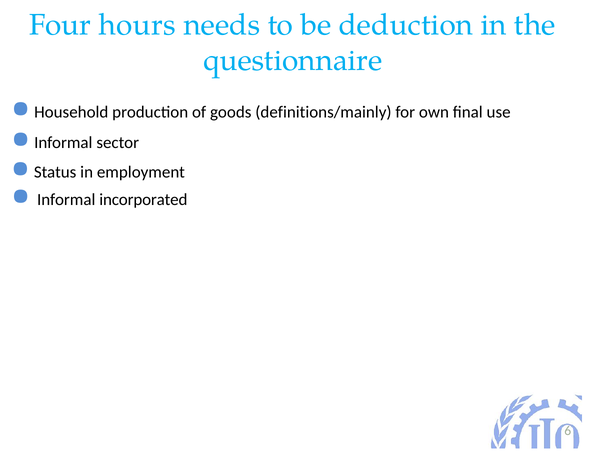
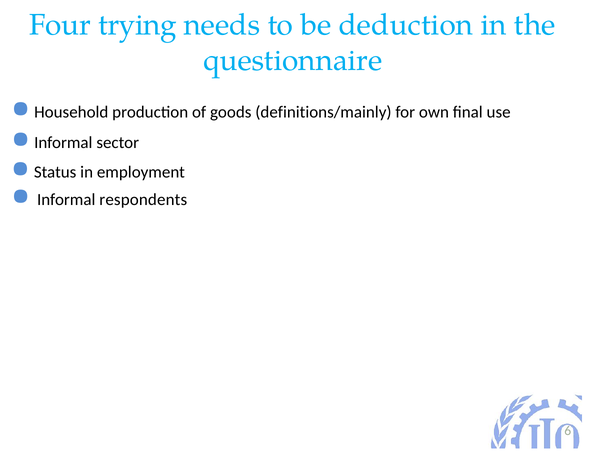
hours: hours -> trying
incorporated: incorporated -> respondents
